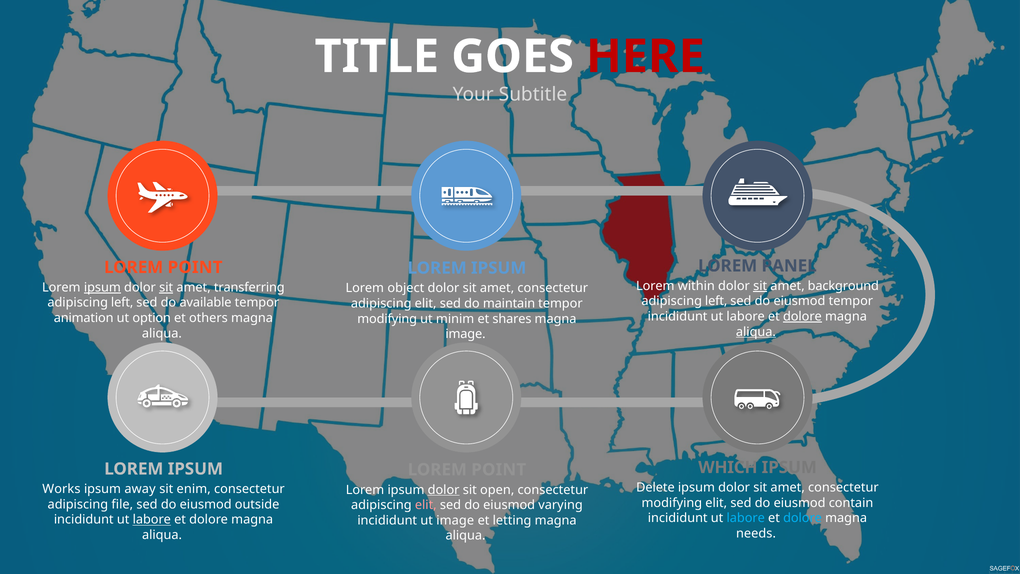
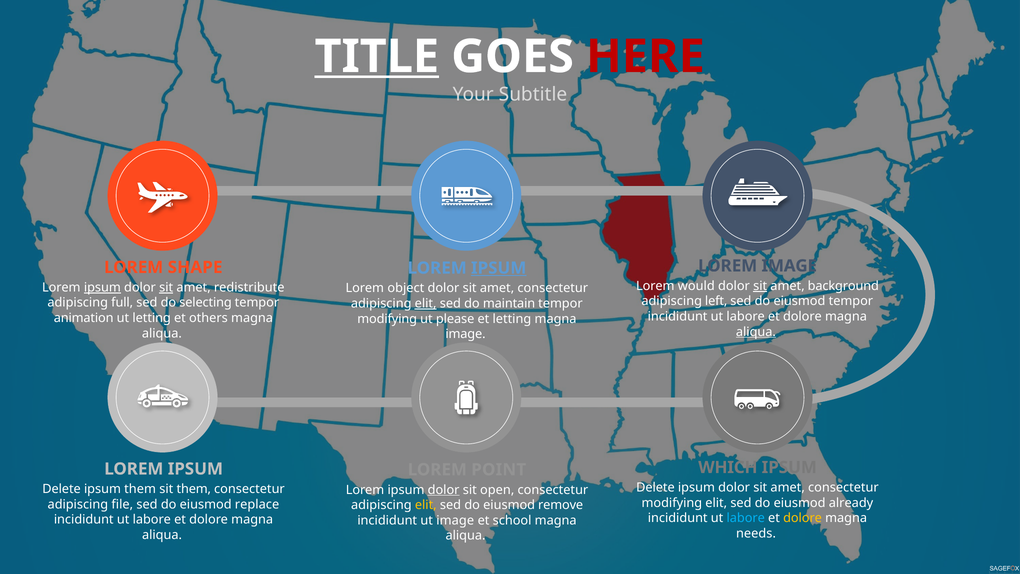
TITLE underline: none -> present
LOREM PANEL: PANEL -> IMAGE
POINT at (195, 267): POINT -> SHAPE
IPSUM at (499, 268) underline: none -> present
within: within -> would
transferring: transferring -> redistribute
left at (122, 303): left -> full
available: available -> selecting
elit at (426, 303) underline: none -> present
dolore at (802, 316) underline: present -> none
ut option: option -> letting
minim: minim -> please
et shares: shares -> letting
Works at (61, 489): Works -> Delete
ipsum away: away -> them
sit enim: enim -> them
contain: contain -> already
outside: outside -> replace
elit at (426, 505) colour: pink -> yellow
varying: varying -> remove
dolore at (803, 518) colour: light blue -> yellow
labore at (152, 519) underline: present -> none
letting: letting -> school
